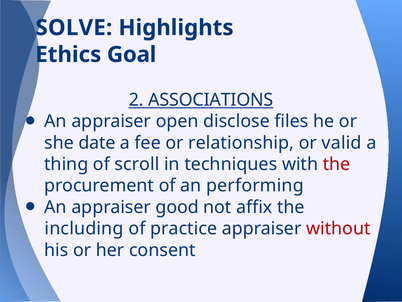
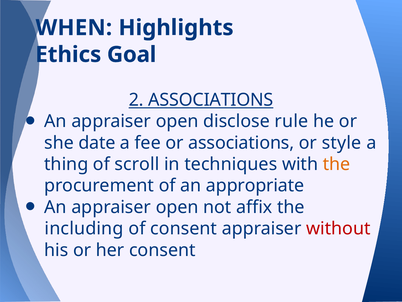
SOLVE: SOLVE -> WHEN
files: files -> rule
or relationship: relationship -> associations
valid: valid -> style
the at (337, 164) colour: red -> orange
performing: performing -> appropriate
good at (177, 207): good -> open
of practice: practice -> consent
